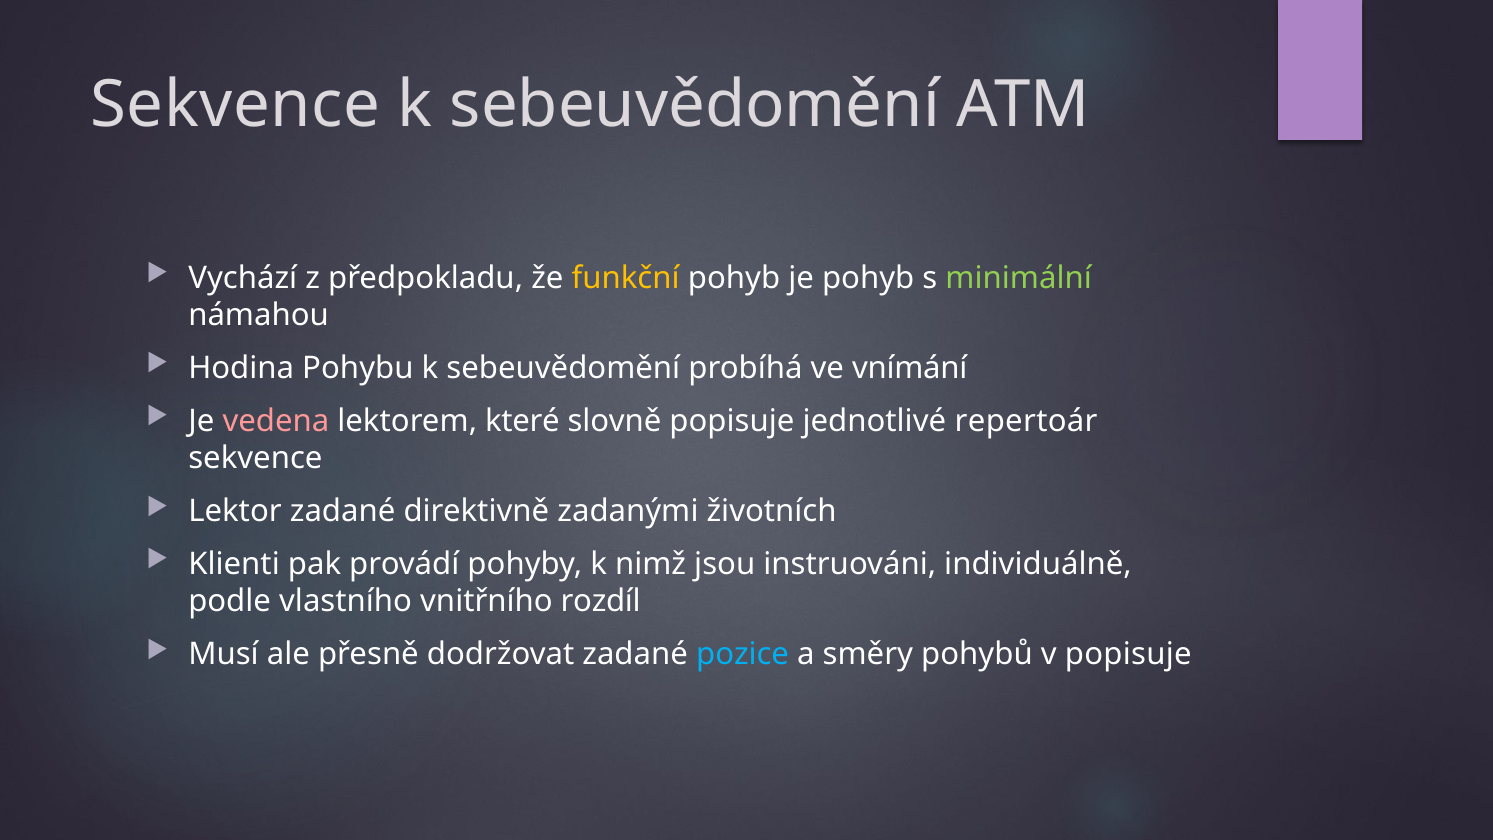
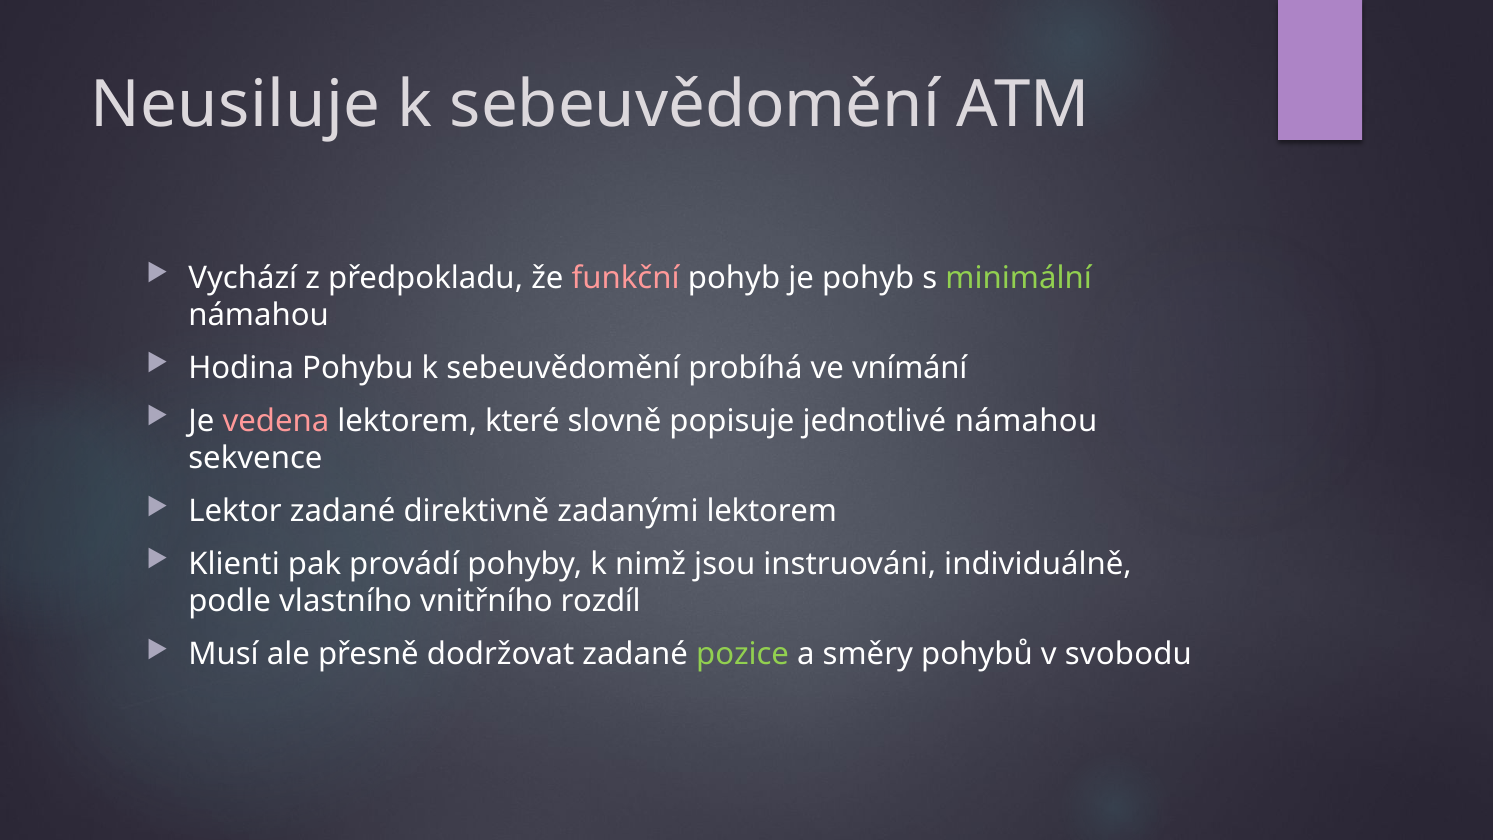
Sekvence at (235, 105): Sekvence -> Neusiluje
funkční colour: yellow -> pink
jednotlivé repertoár: repertoár -> námahou
zadanými životních: životních -> lektorem
pozice colour: light blue -> light green
v popisuje: popisuje -> svobodu
